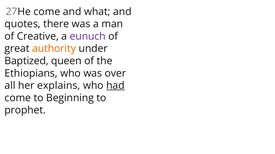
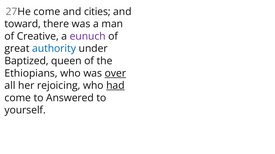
what: what -> cities
quotes: quotes -> toward
authority colour: orange -> blue
over underline: none -> present
explains: explains -> rejoicing
Beginning: Beginning -> Answered
prophet: prophet -> yourself
